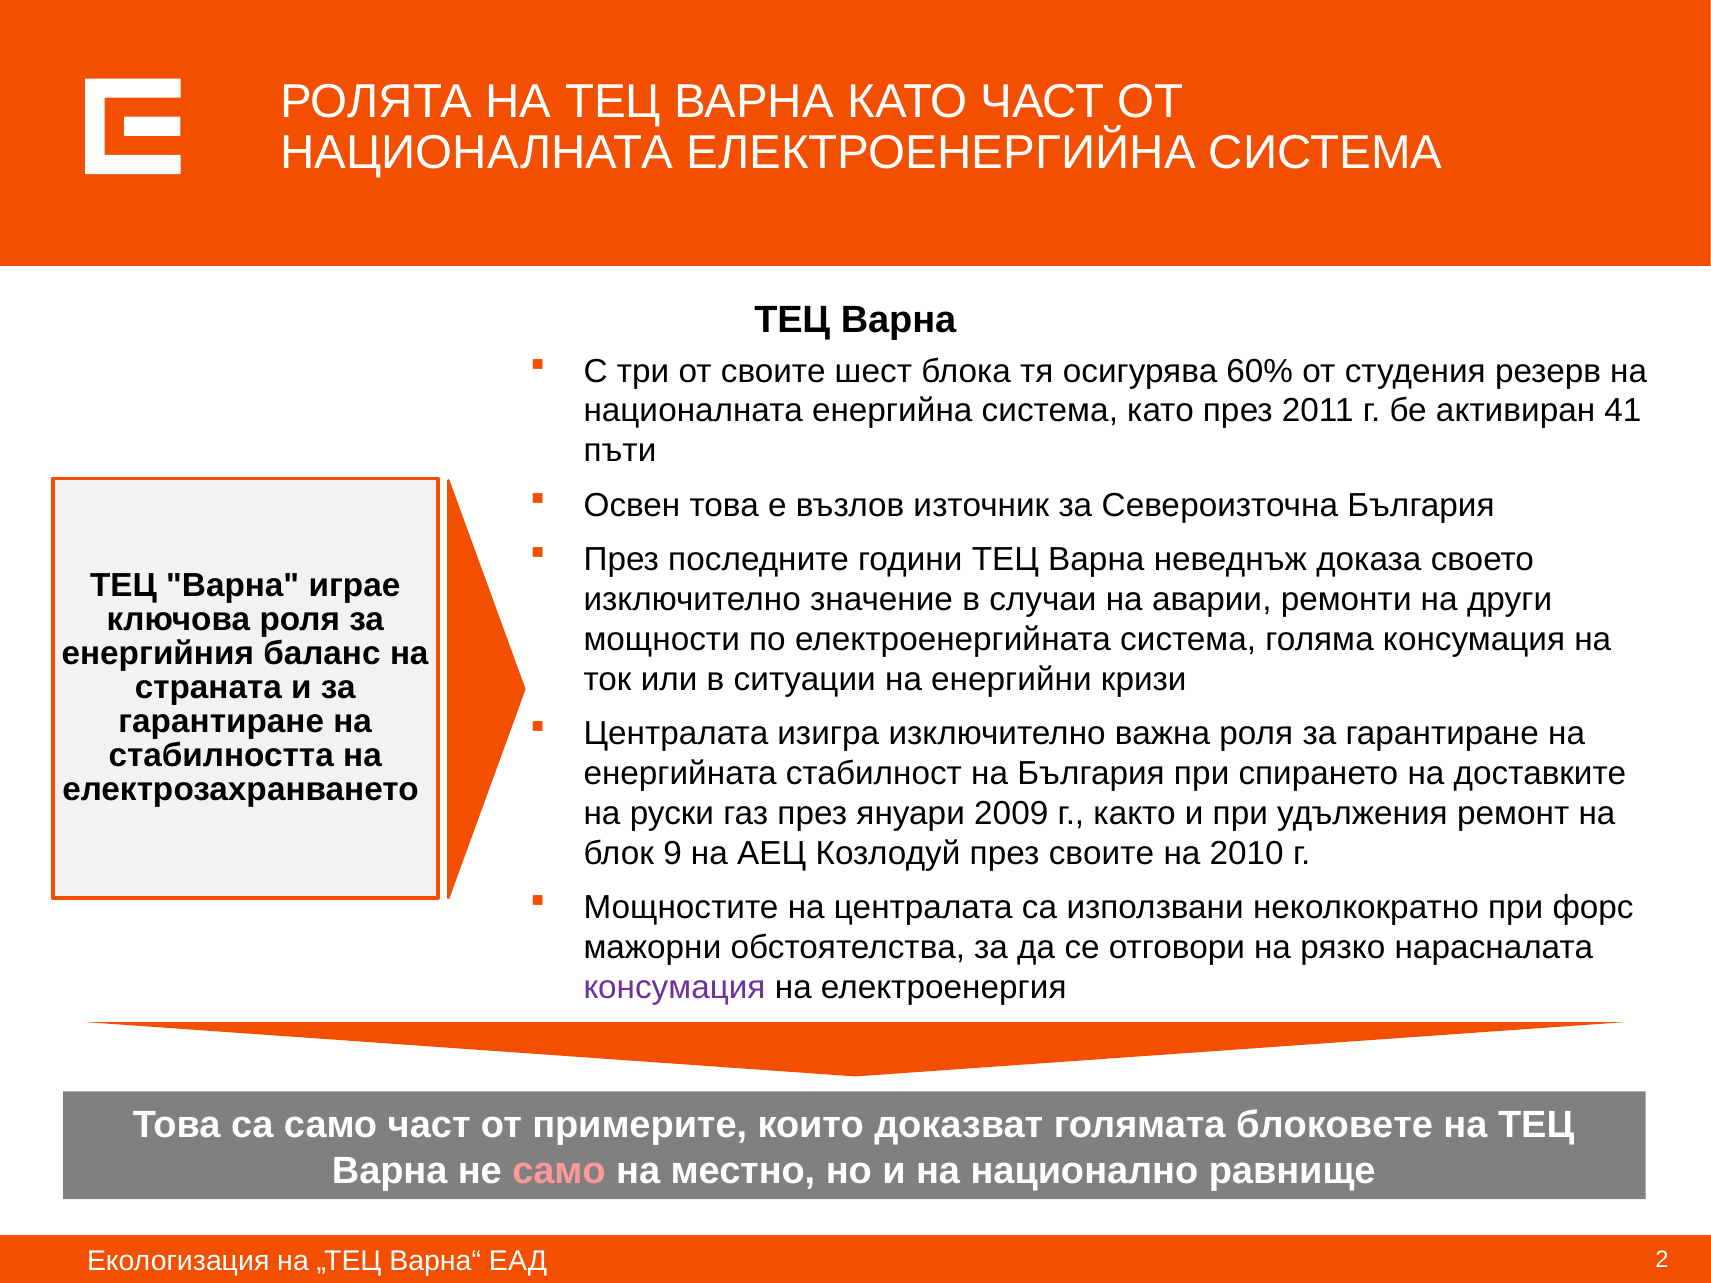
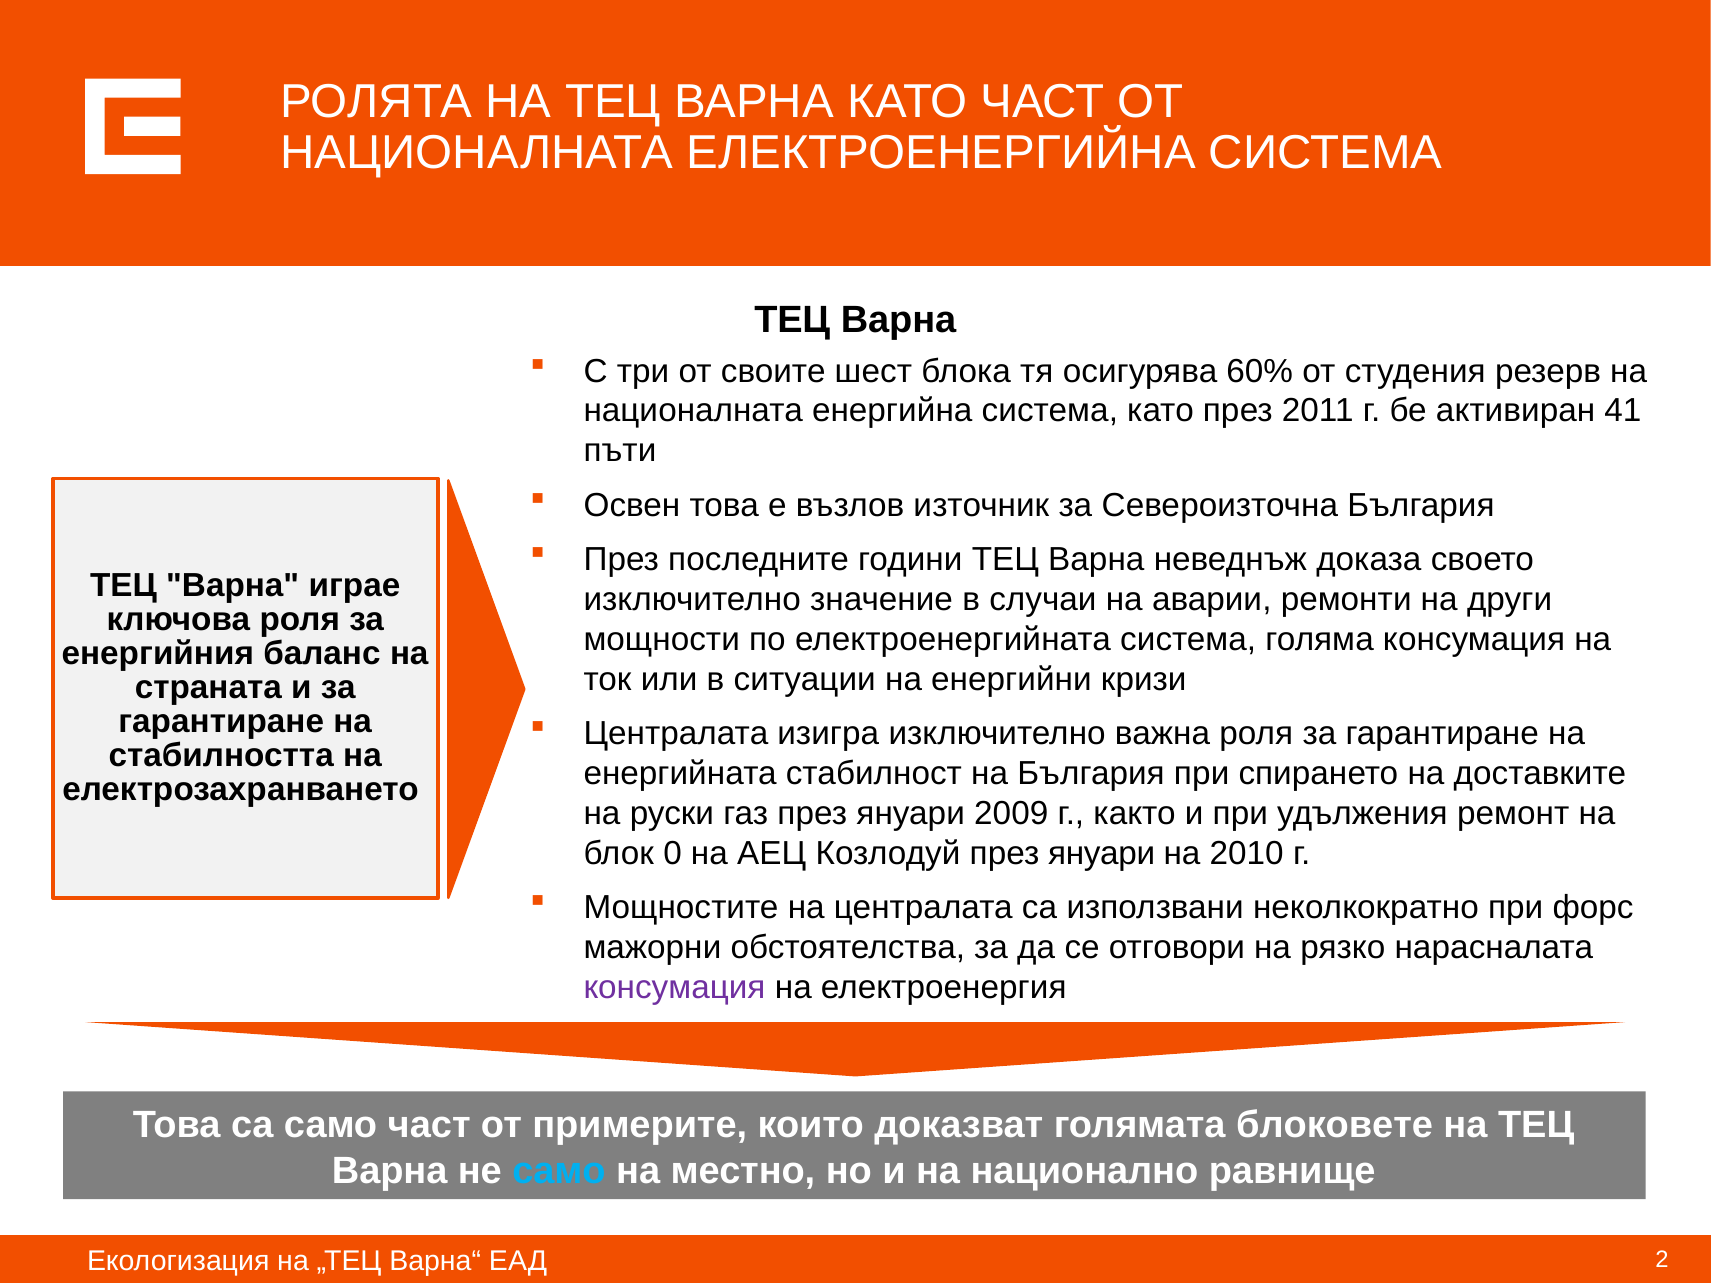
9: 9 -> 0
Козлодуй през своите: своите -> януари
само at (559, 1171) colour: pink -> light blue
